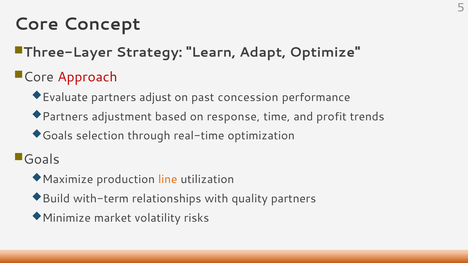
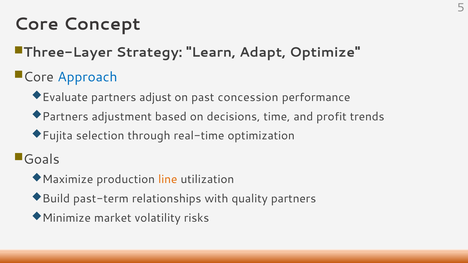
Approach colour: red -> blue
response: response -> decisions
Goals at (57, 136): Goals -> Fujita
with-term: with-term -> past-term
